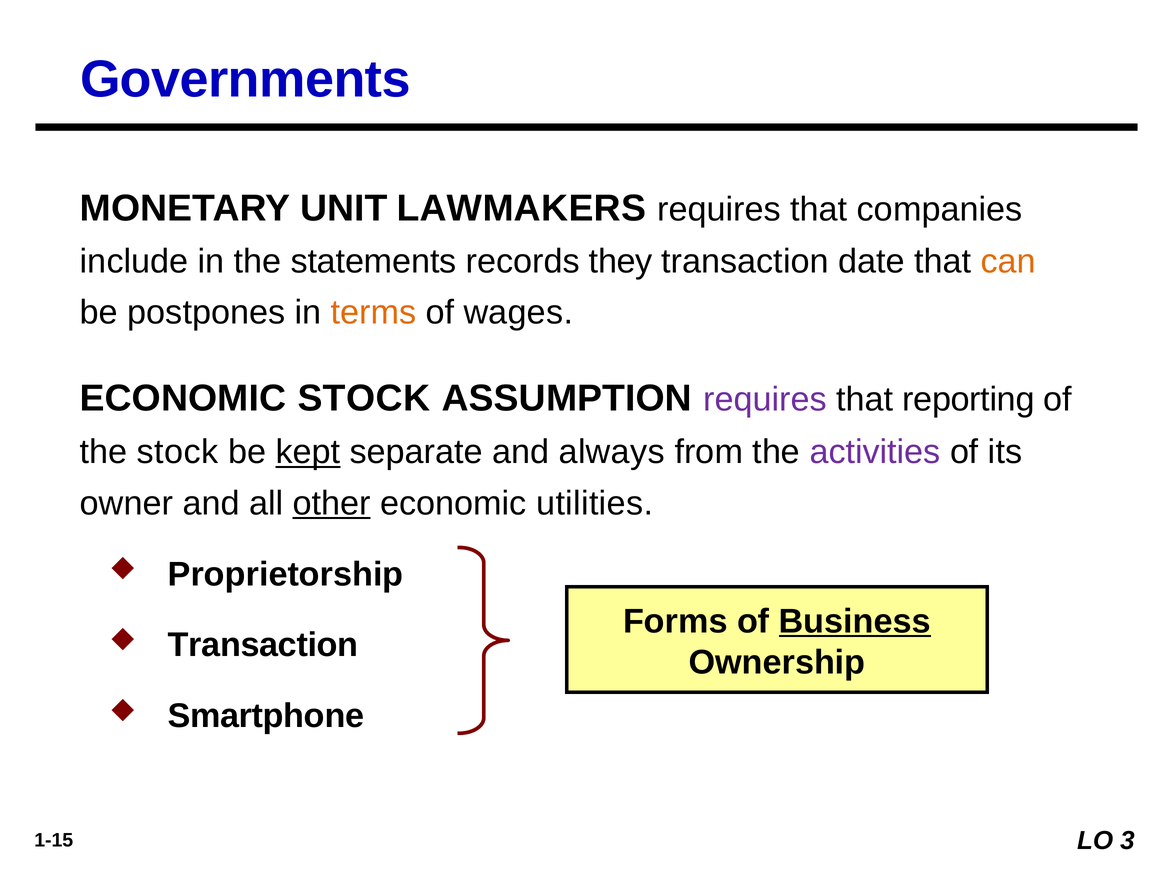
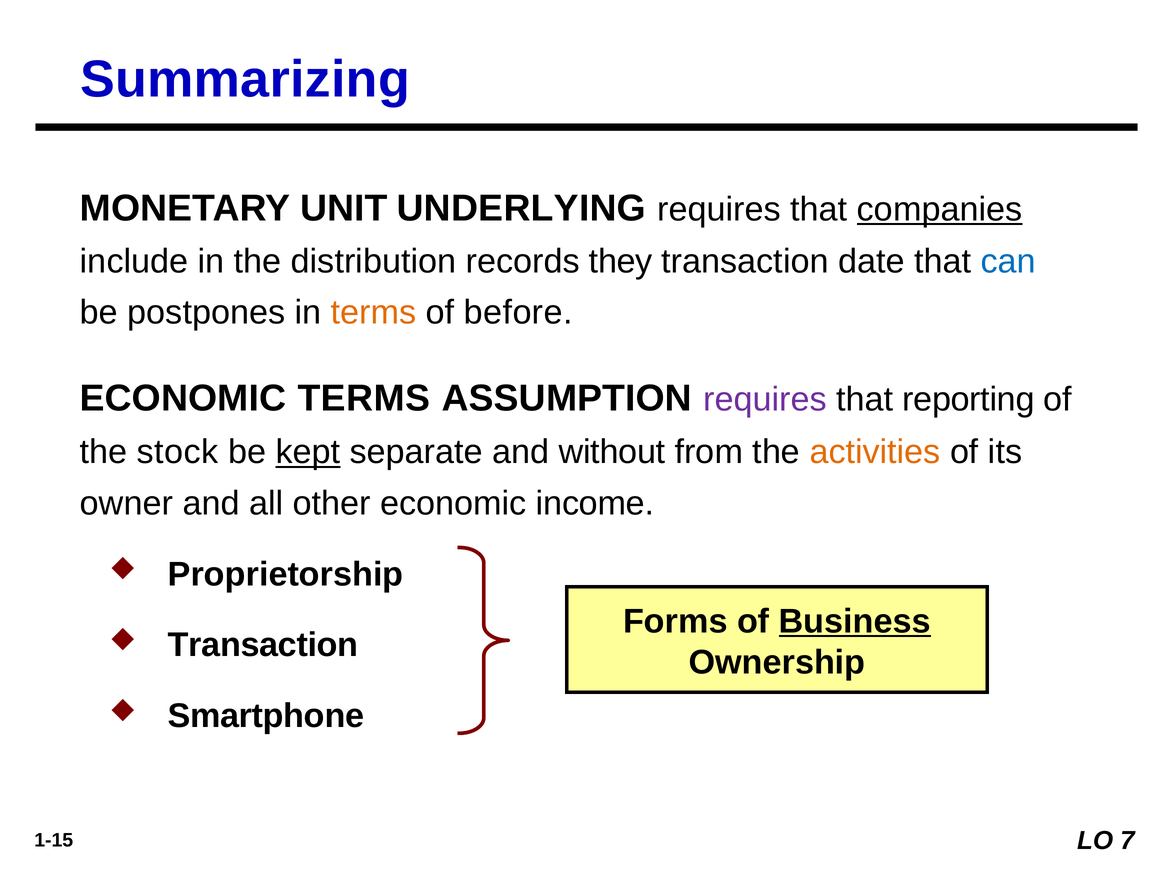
Governments: Governments -> Summarizing
LAWMAKERS: LAWMAKERS -> UNDERLYING
companies underline: none -> present
statements: statements -> distribution
can colour: orange -> blue
wages: wages -> before
ECONOMIC STOCK: STOCK -> TERMS
always: always -> without
activities colour: purple -> orange
other underline: present -> none
utilities: utilities -> income
3: 3 -> 7
